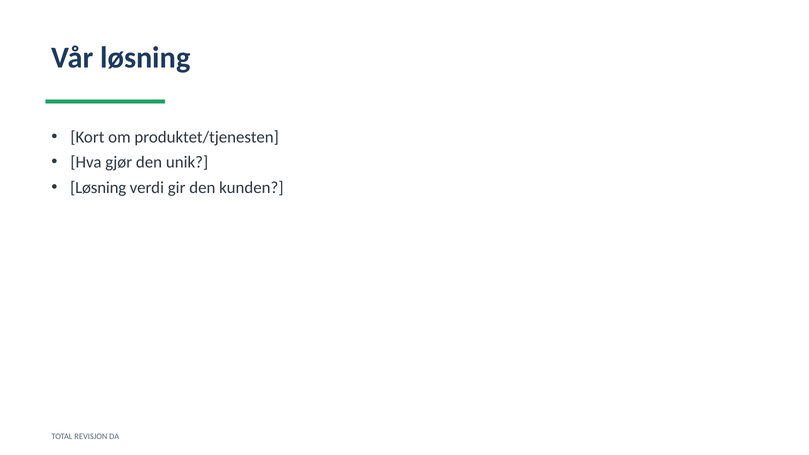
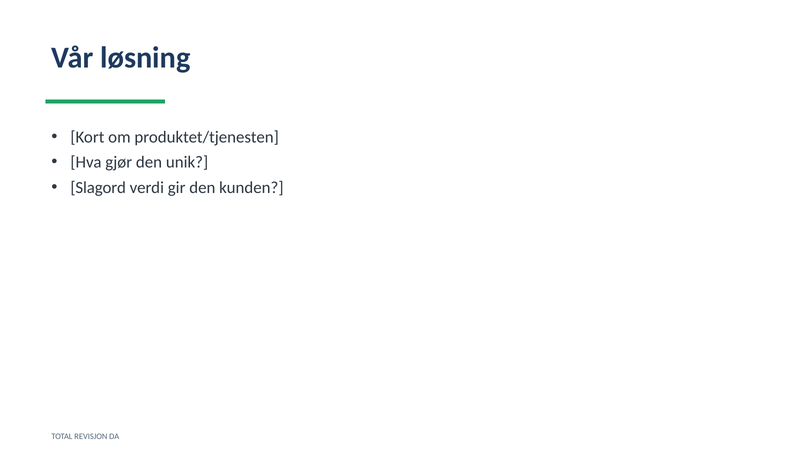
Løsning at (98, 188): Løsning -> Slagord
